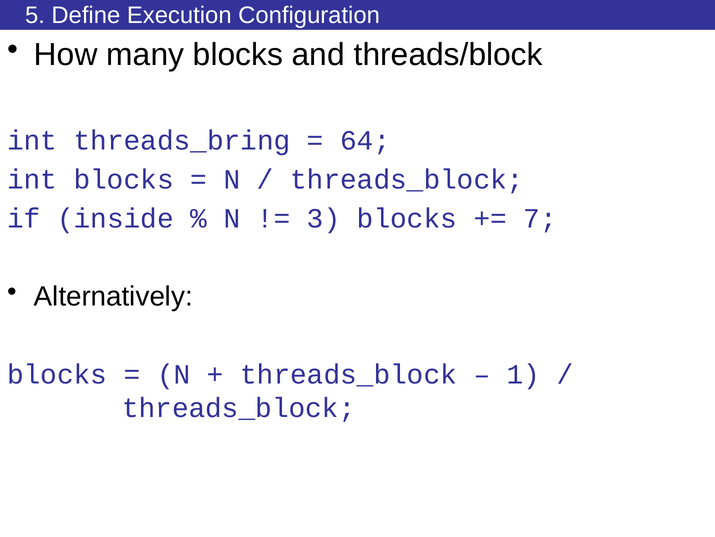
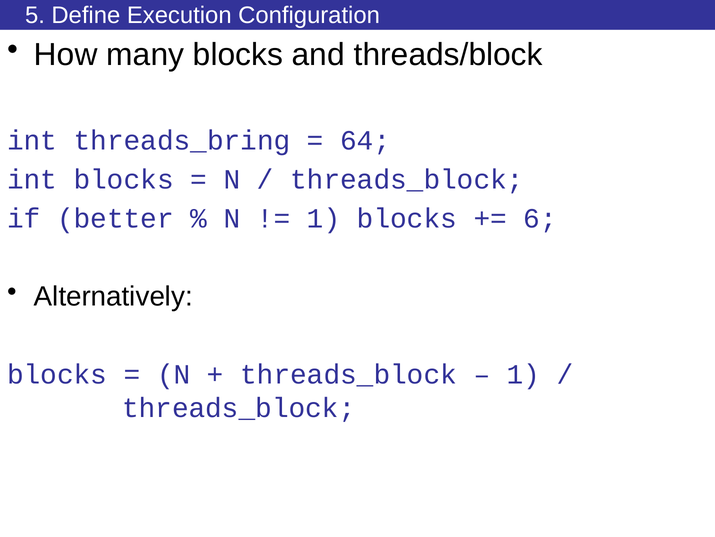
inside: inside -> better
3 at (324, 218): 3 -> 1
7: 7 -> 6
